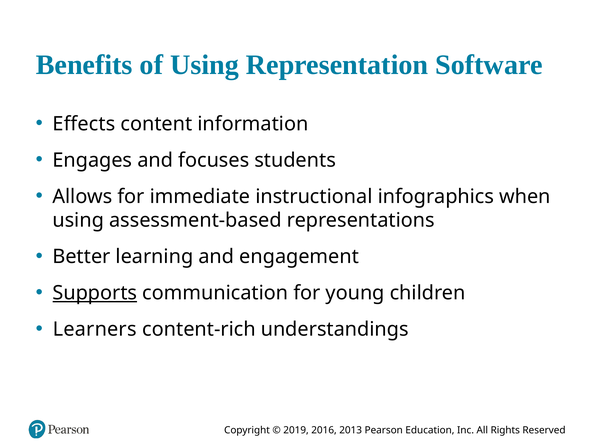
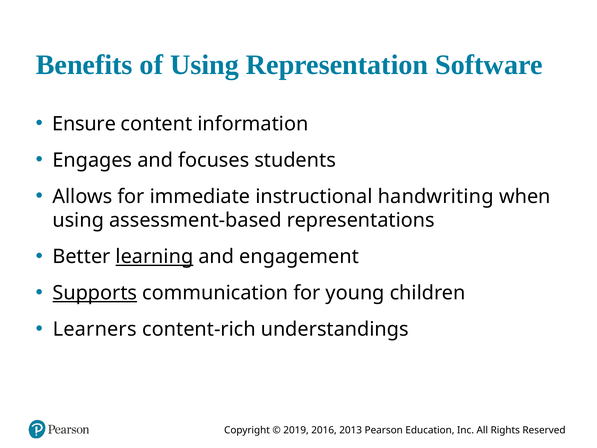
Effects: Effects -> Ensure
infographics: infographics -> handwriting
learning underline: none -> present
